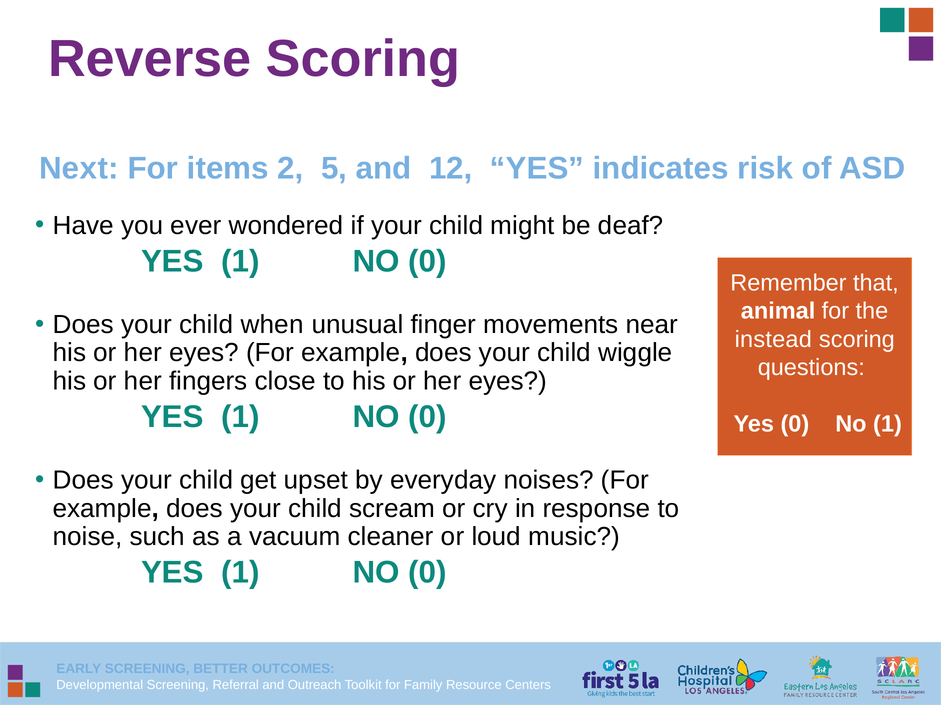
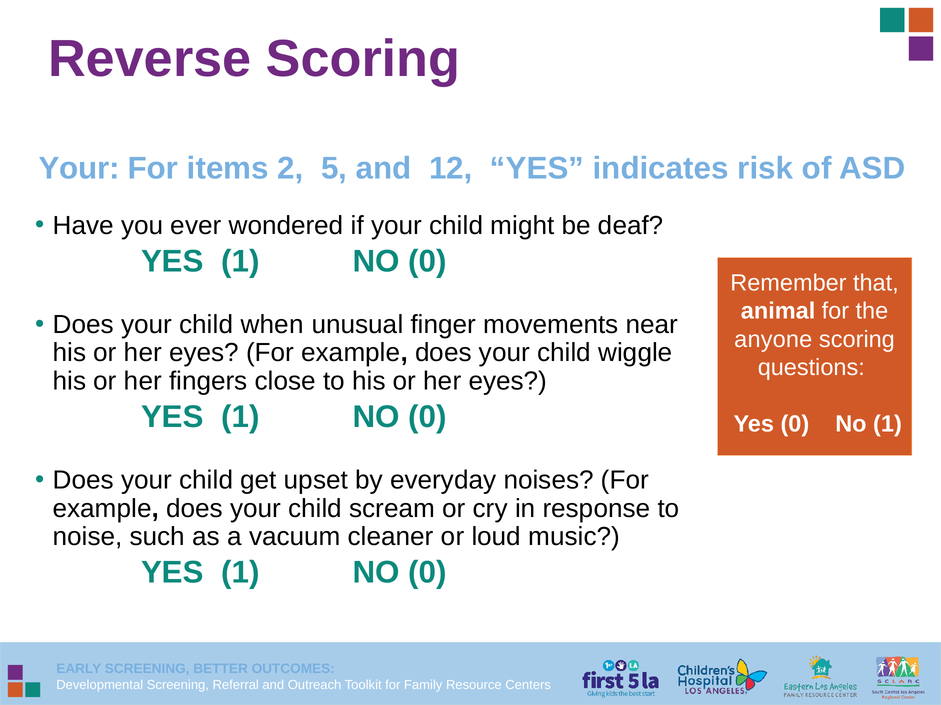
Next at (79, 168): Next -> Your
instead: instead -> anyone
